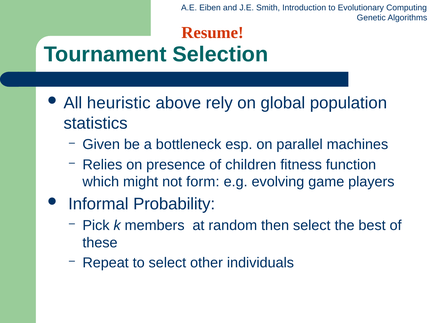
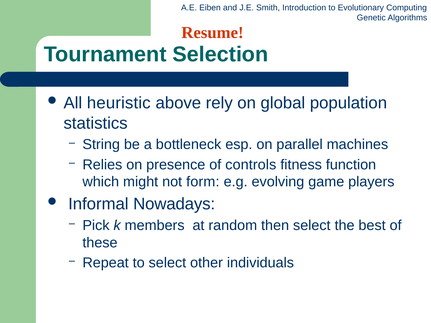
Given: Given -> String
children: children -> controls
Probability: Probability -> Nowadays
